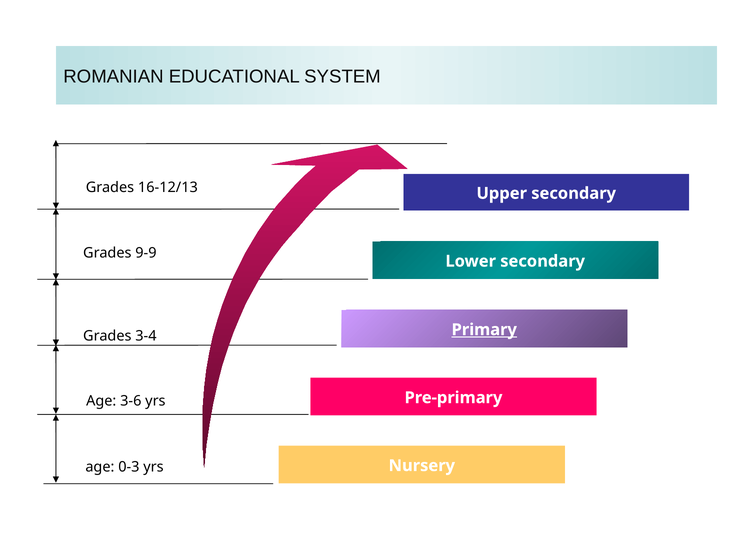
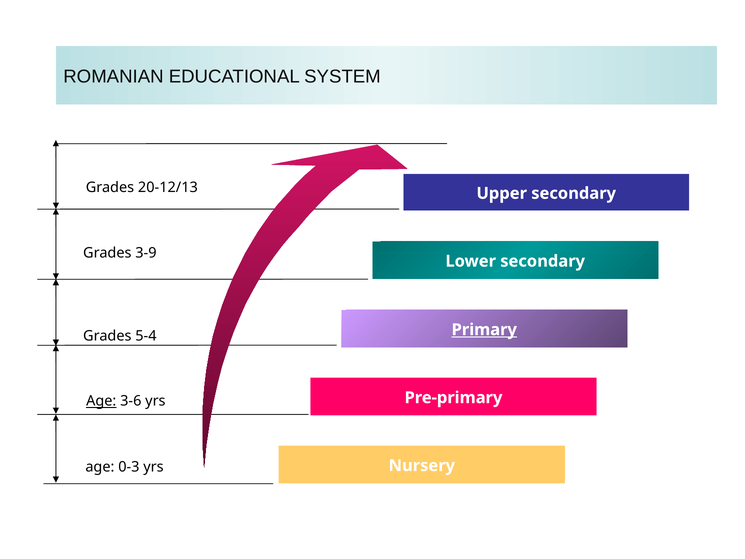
16-12/13: 16-12/13 -> 20-12/13
9-9: 9-9 -> 3-9
3-4: 3-4 -> 5-4
Age at (101, 401) underline: none -> present
